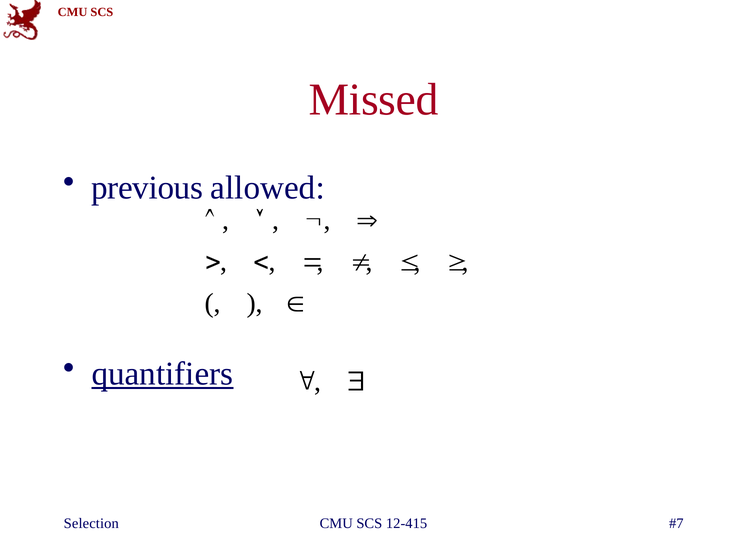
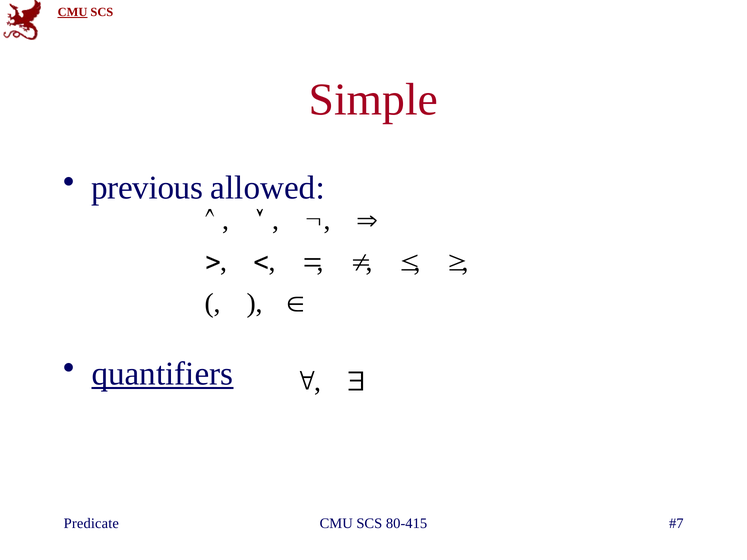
CMU at (73, 12) underline: none -> present
Missed: Missed -> Simple
Selection: Selection -> Predicate
12-415: 12-415 -> 80-415
